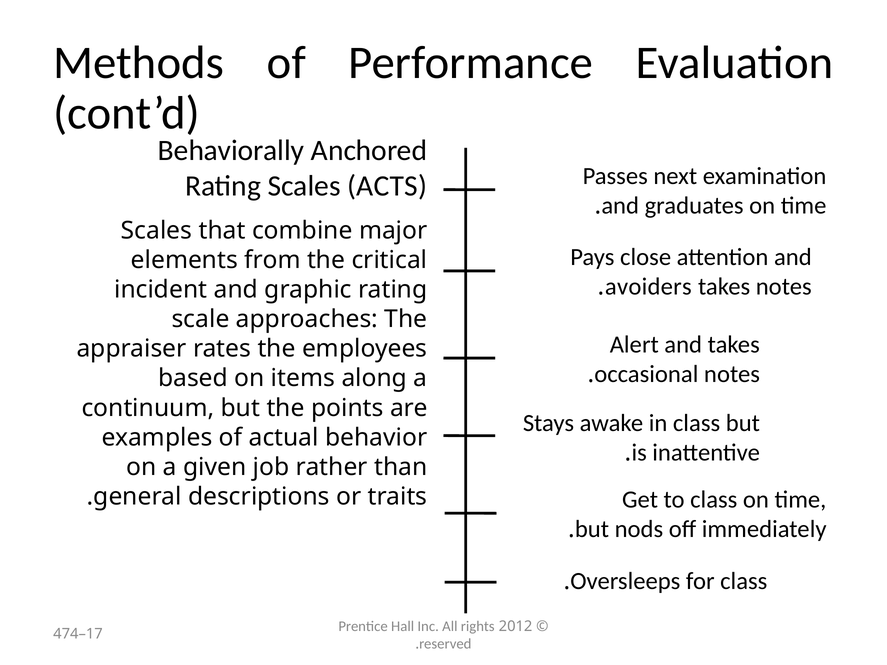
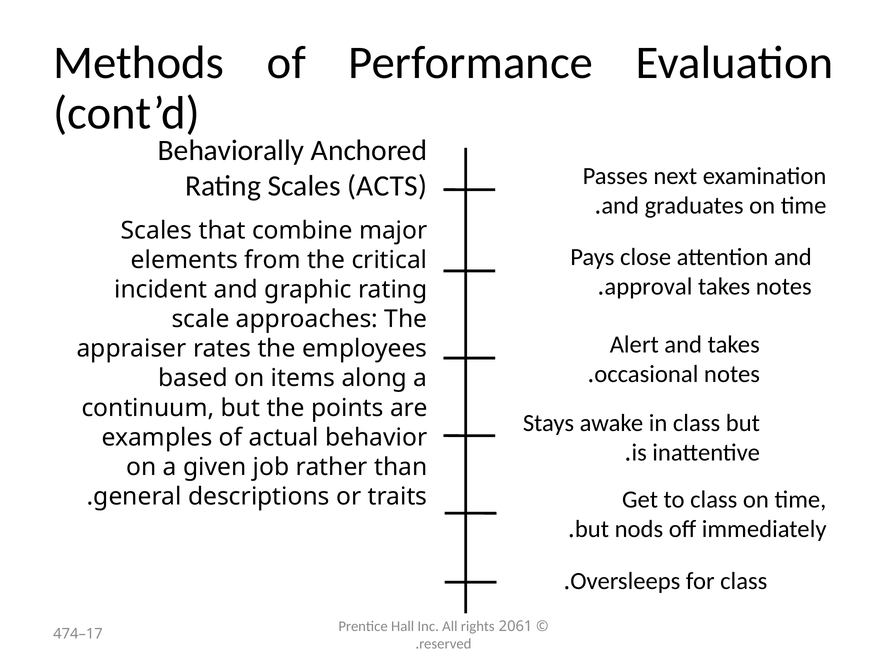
avoiders: avoiders -> approval
2012: 2012 -> 2061
